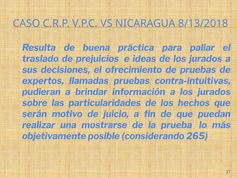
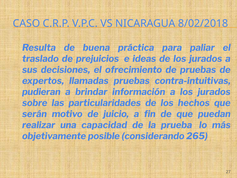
8/13/2018: 8/13/2018 -> 8/02/2018
mostrarse: mostrarse -> capacidad
